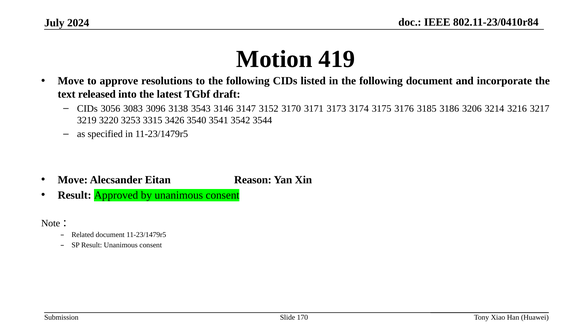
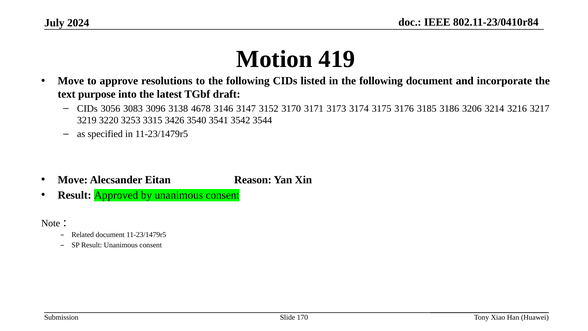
released: released -> purpose
3543: 3543 -> 4678
